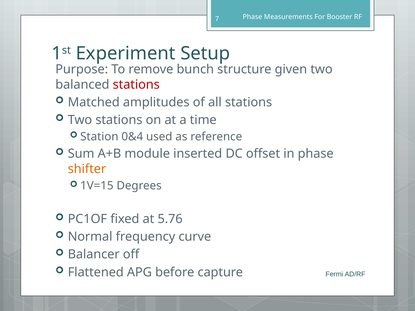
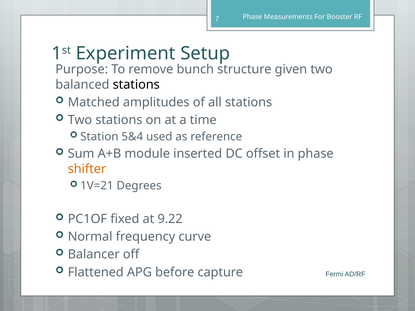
stations at (136, 85) colour: red -> black
0&4: 0&4 -> 5&4
1V=15: 1V=15 -> 1V=21
5.76: 5.76 -> 9.22
